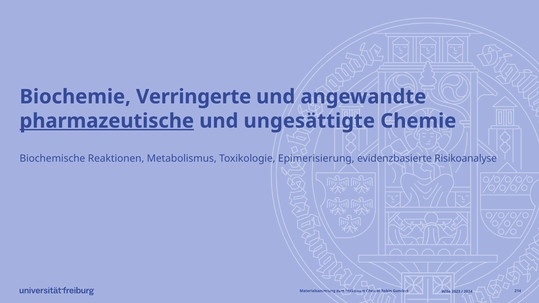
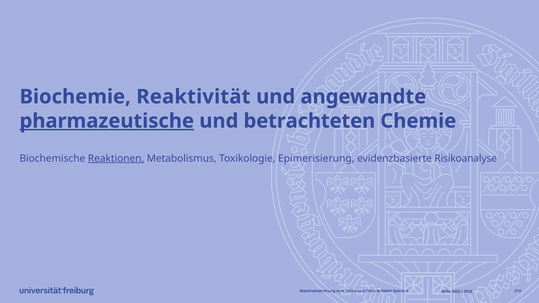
Verringerte: Verringerte -> Reaktivität
ungesättigte: ungesättigte -> betrachteten
Reaktionen underline: none -> present
